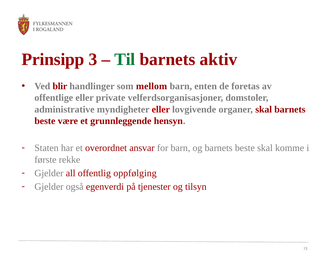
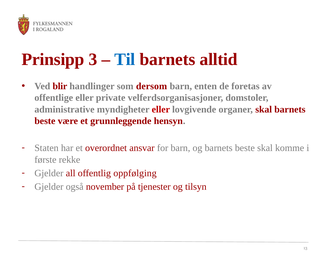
Til colour: green -> blue
aktiv: aktiv -> alltid
mellom: mellom -> dersom
egenverdi: egenverdi -> november
